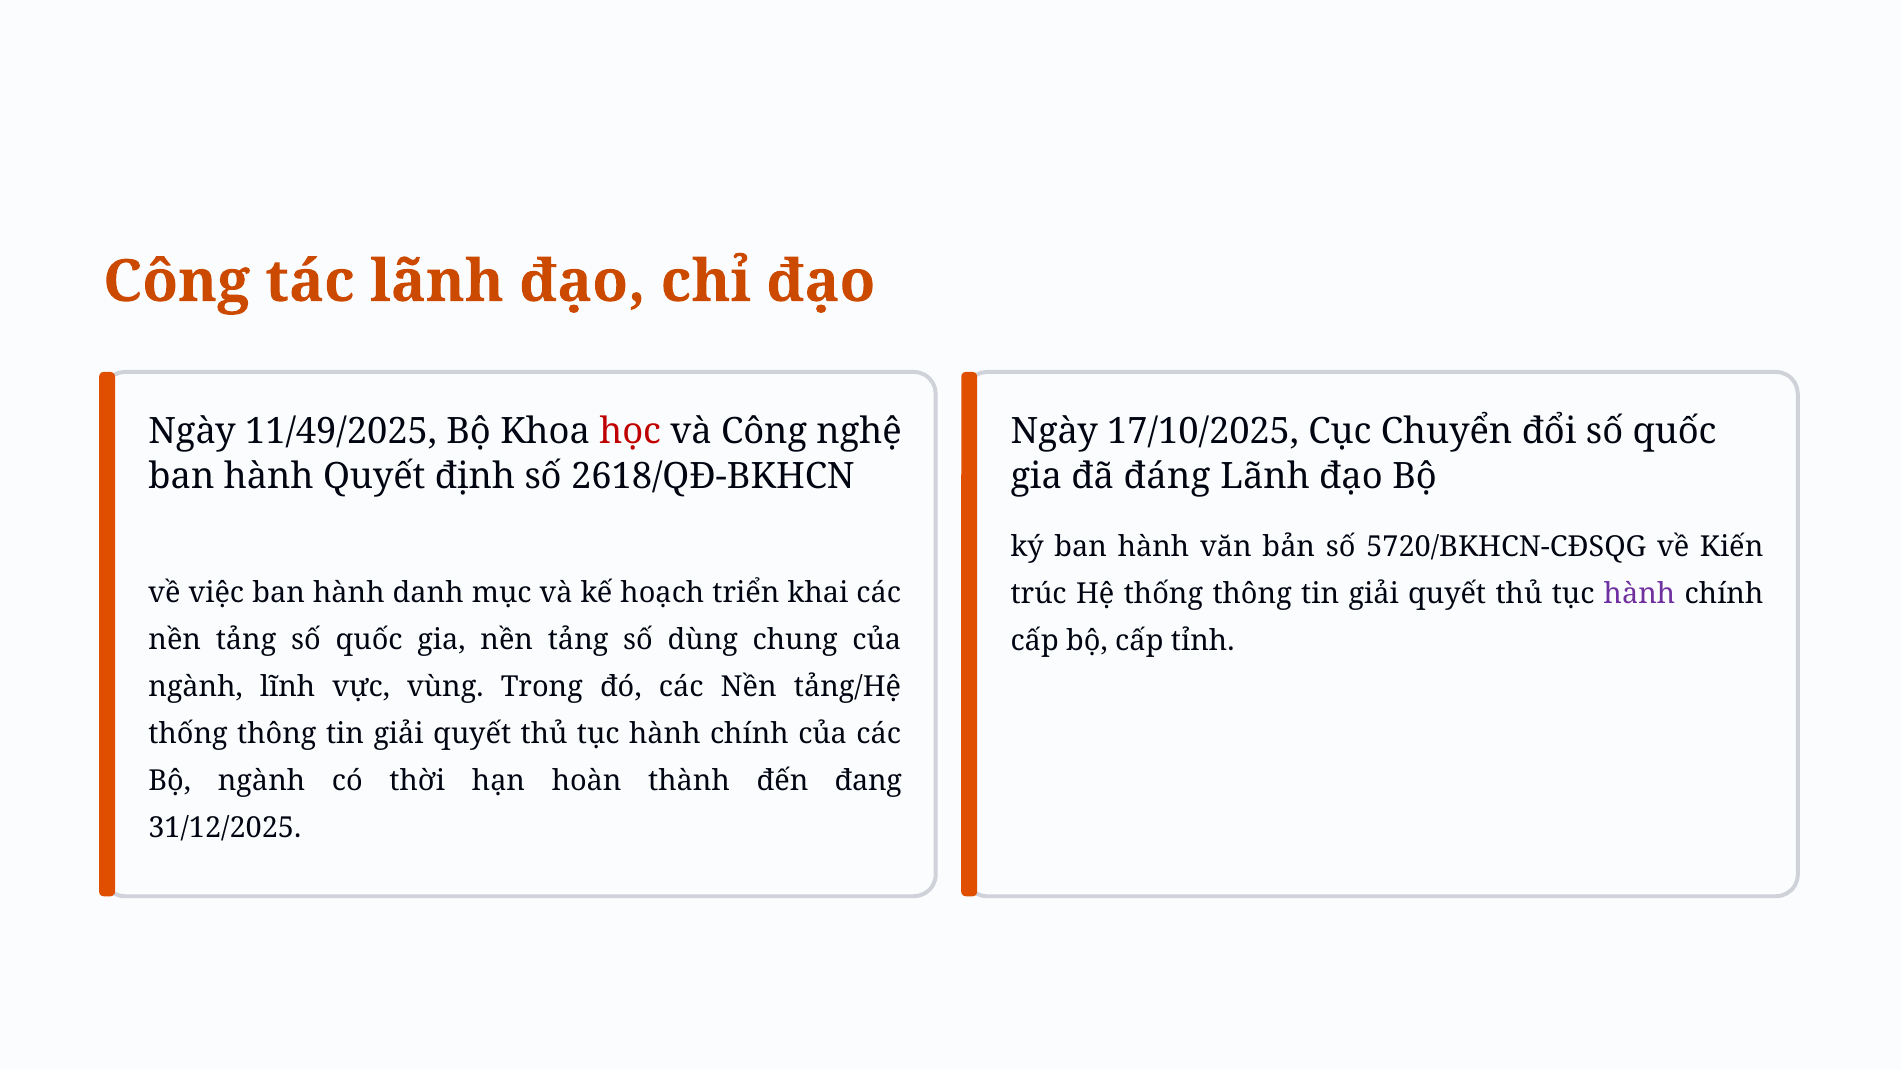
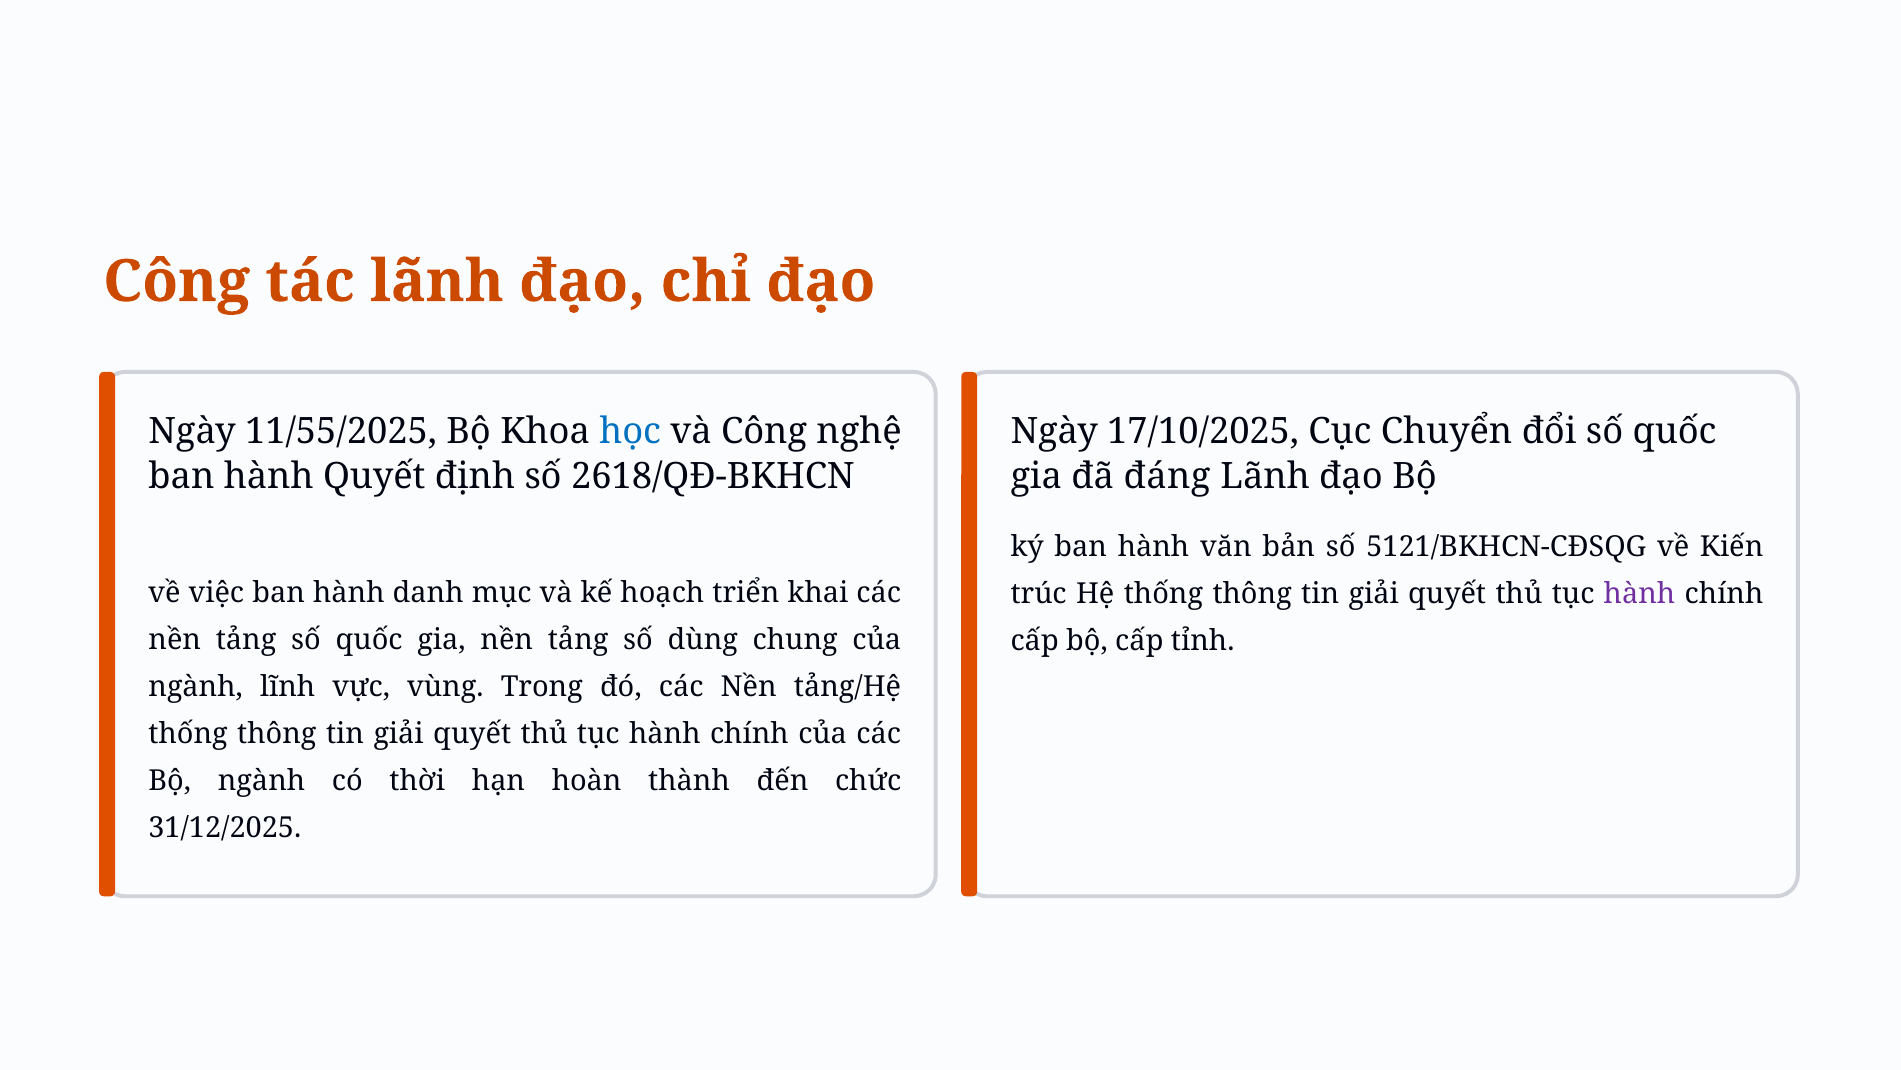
11/49/2025: 11/49/2025 -> 11/55/2025
học colour: red -> blue
5720/BKHCN-CĐSQG: 5720/BKHCN-CĐSQG -> 5121/BKHCN-CĐSQG
đang: đang -> chức
